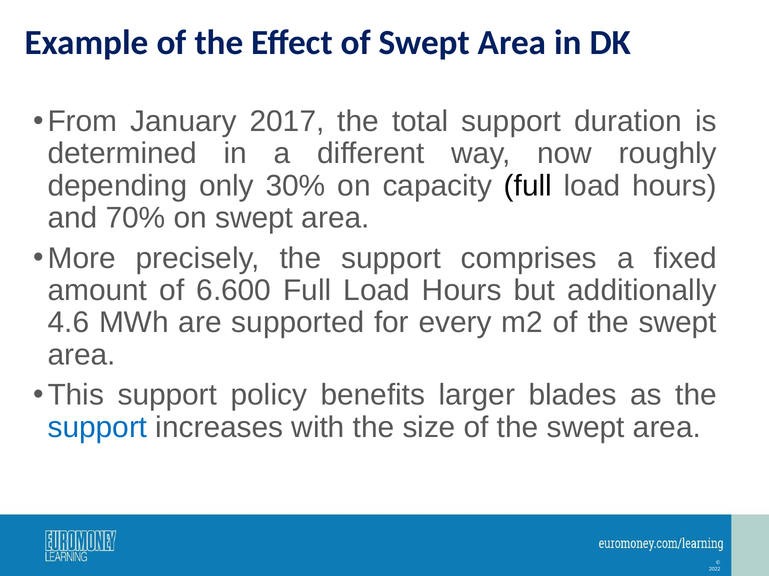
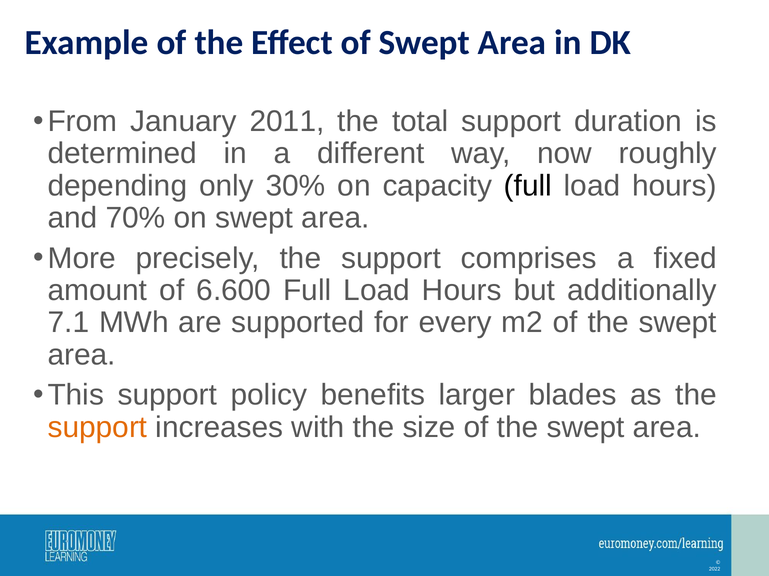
2017: 2017 -> 2011
4.6: 4.6 -> 7.1
support at (98, 428) colour: blue -> orange
